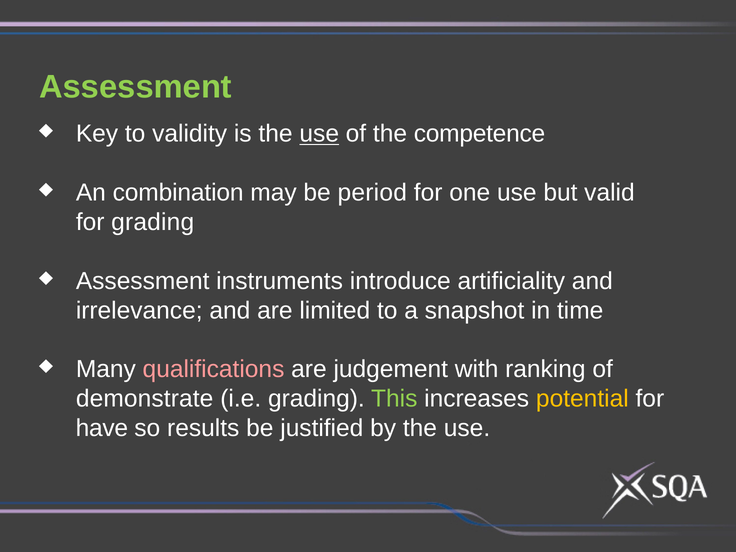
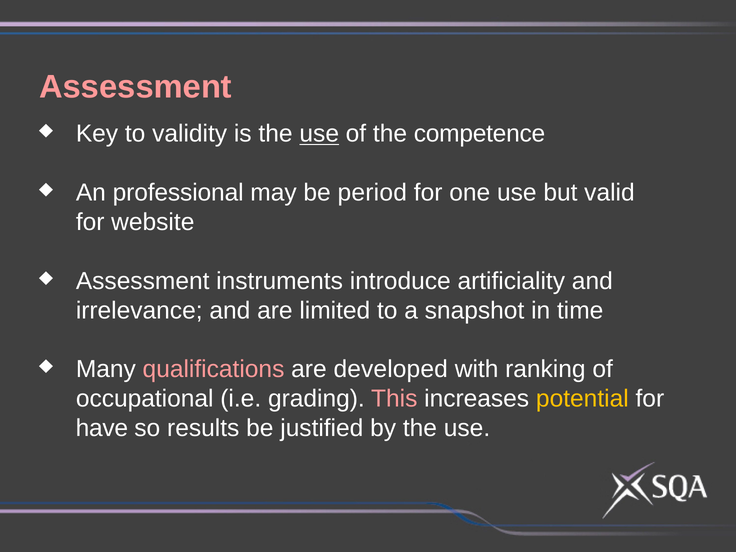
Assessment at (135, 87) colour: light green -> pink
combination: combination -> professional
for grading: grading -> website
judgement: judgement -> developed
demonstrate: demonstrate -> occupational
This colour: light green -> pink
